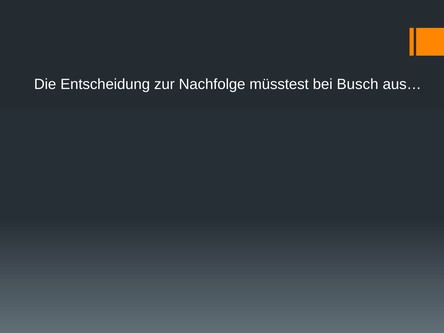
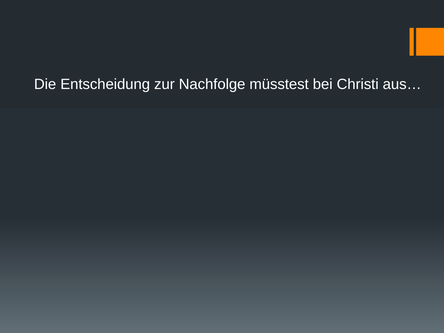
Busch: Busch -> Christi
